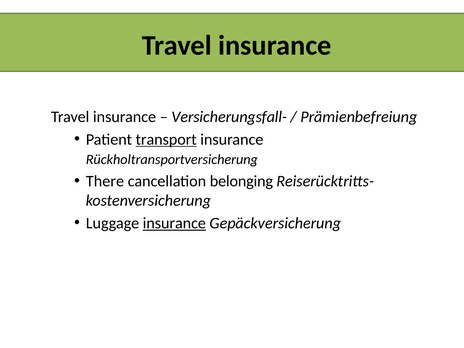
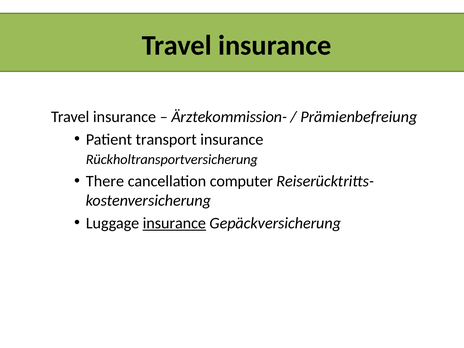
Versicherungsfall-: Versicherungsfall- -> Ärztekommission-
transport underline: present -> none
belonging: belonging -> computer
